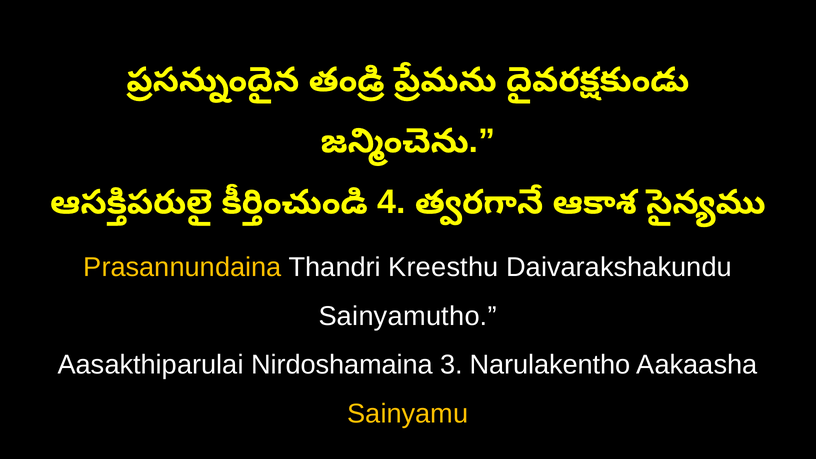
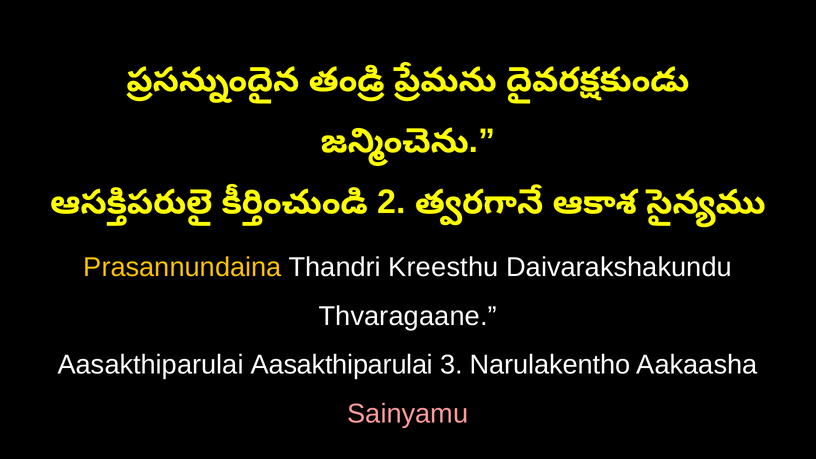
4: 4 -> 2
Sainyamutho: Sainyamutho -> Thvaragaane
Aasakthiparulai Nirdoshamaina: Nirdoshamaina -> Aasakthiparulai
Sainyamu colour: yellow -> pink
